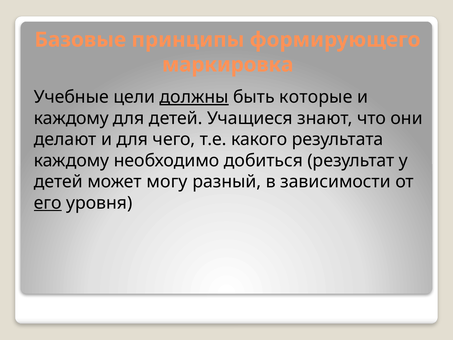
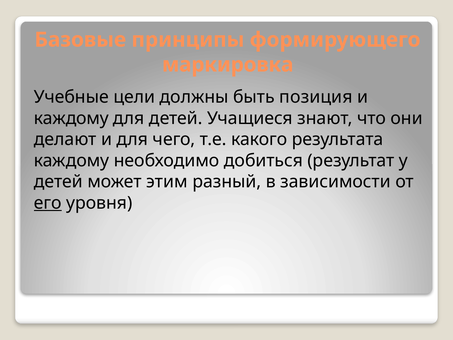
должны underline: present -> none
которые: которые -> позиция
могу: могу -> этим
